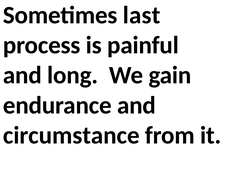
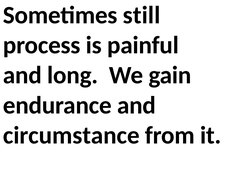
last: last -> still
